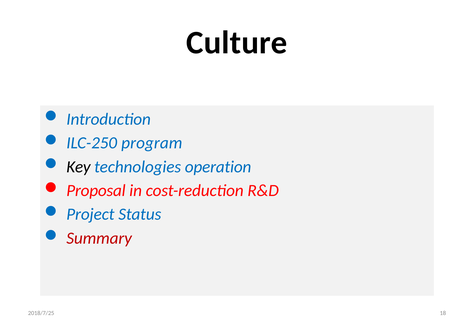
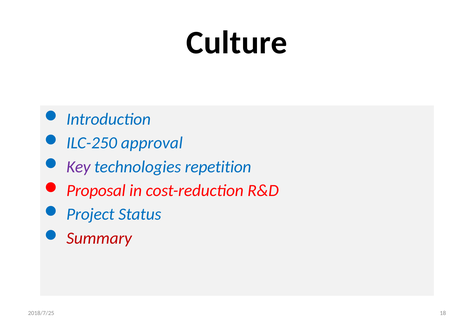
program: program -> approval
Key colour: black -> purple
operation: operation -> repetition
